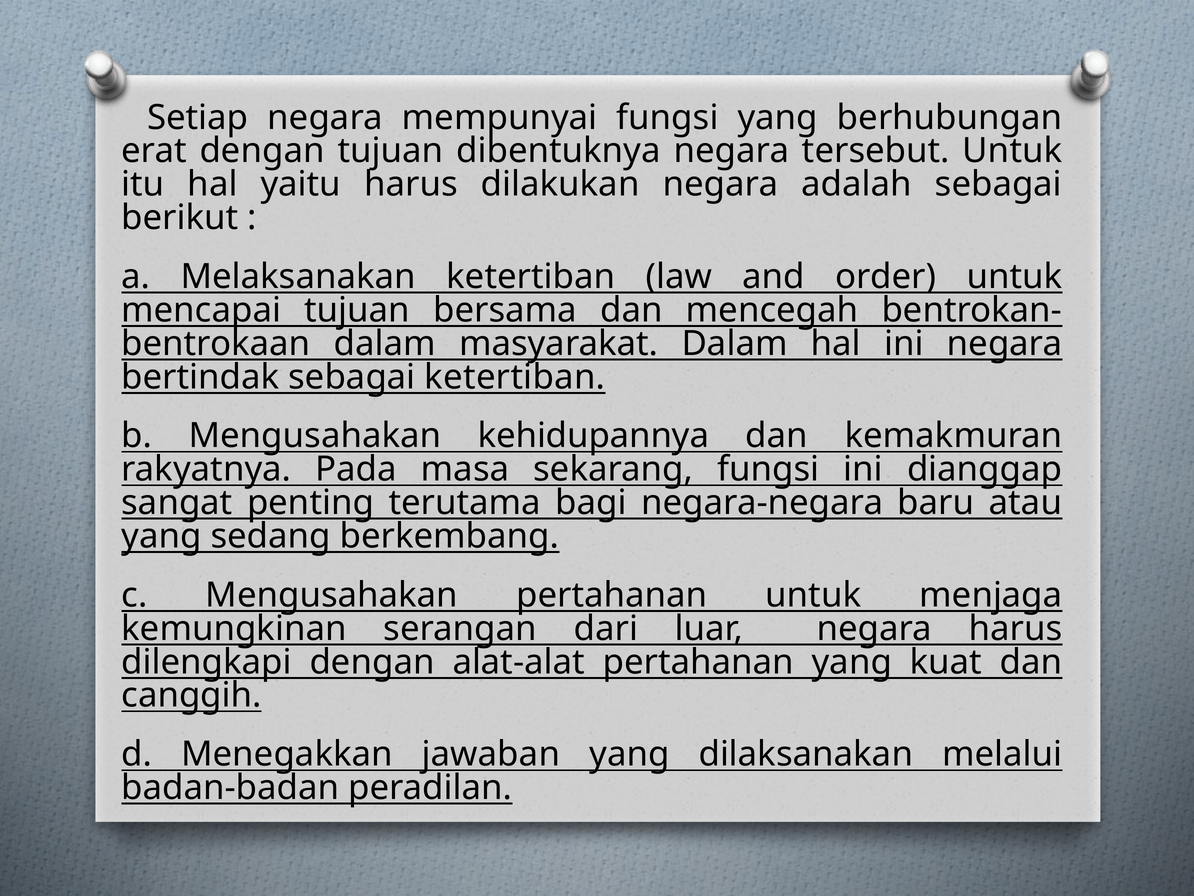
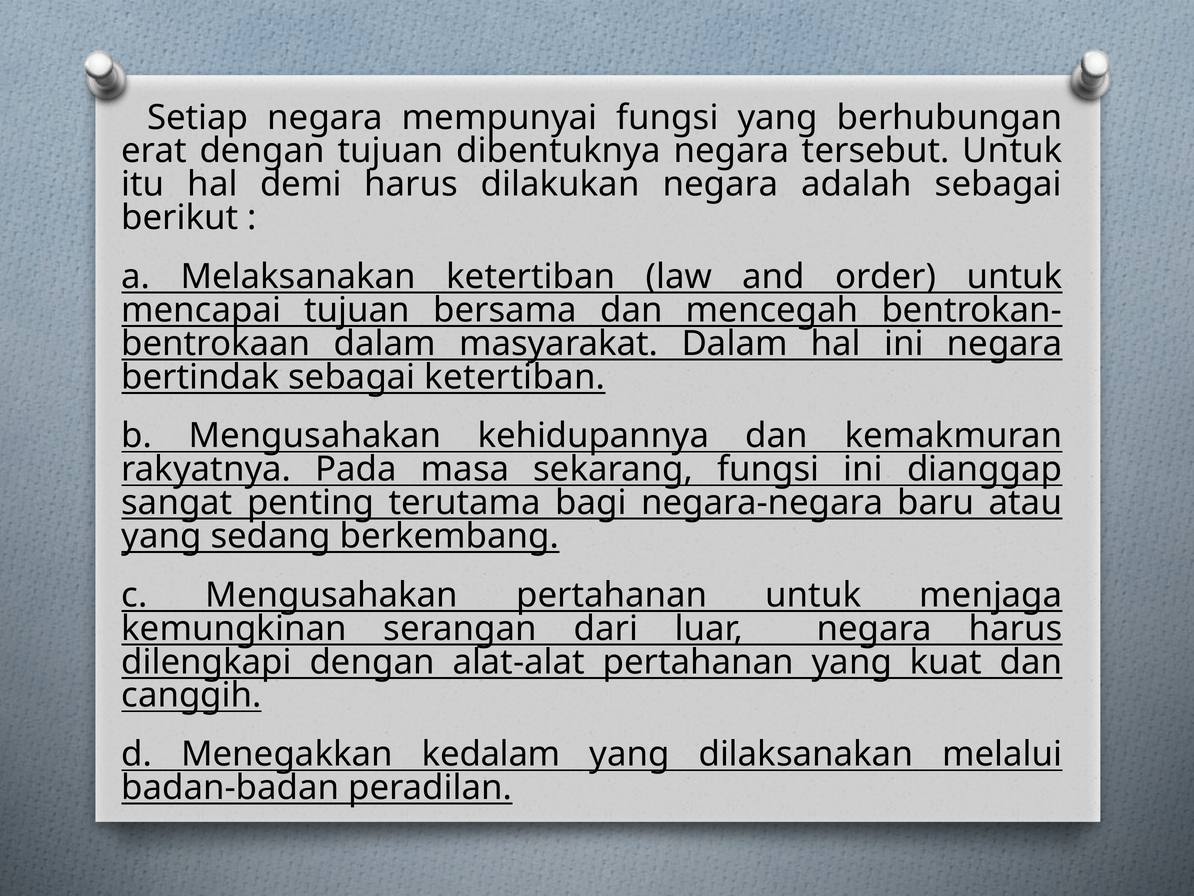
yaitu: yaitu -> demi
jawaban: jawaban -> kedalam
